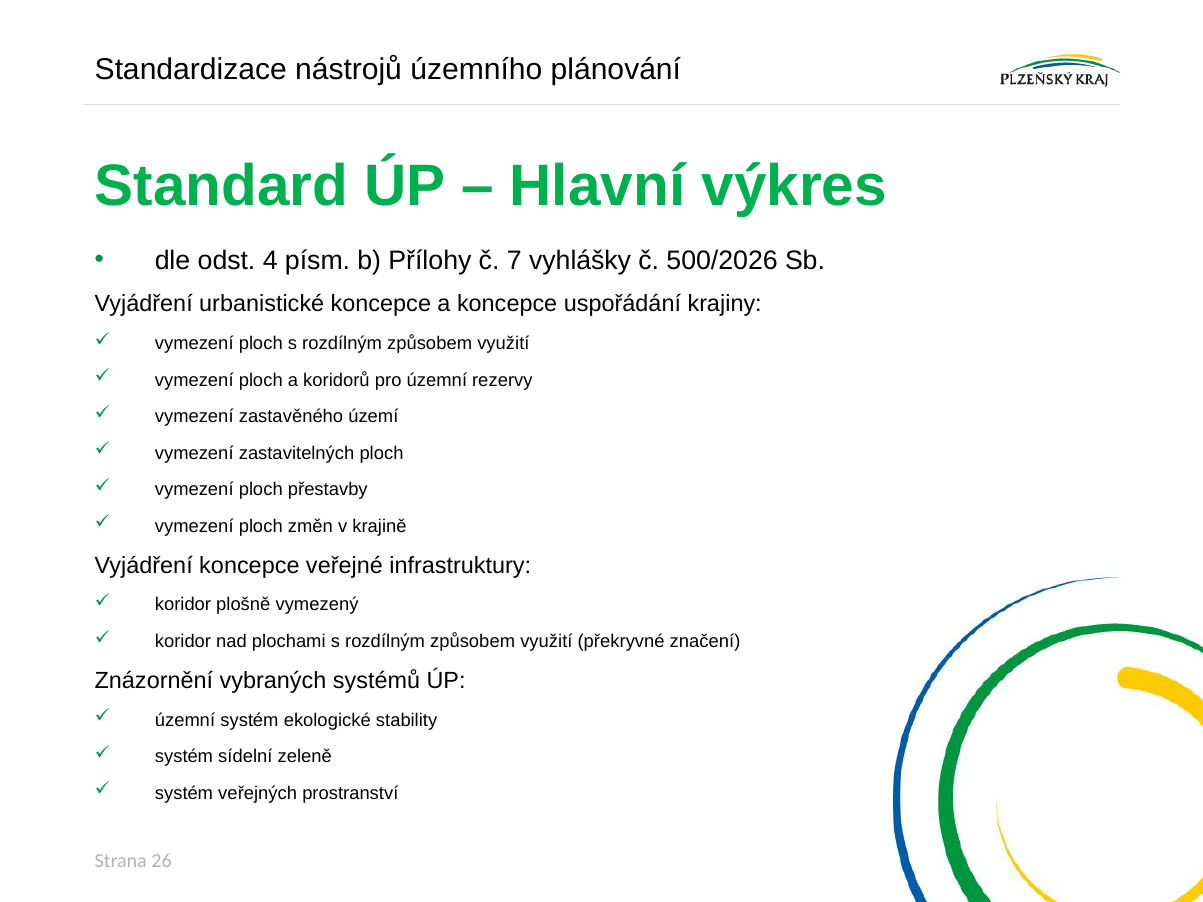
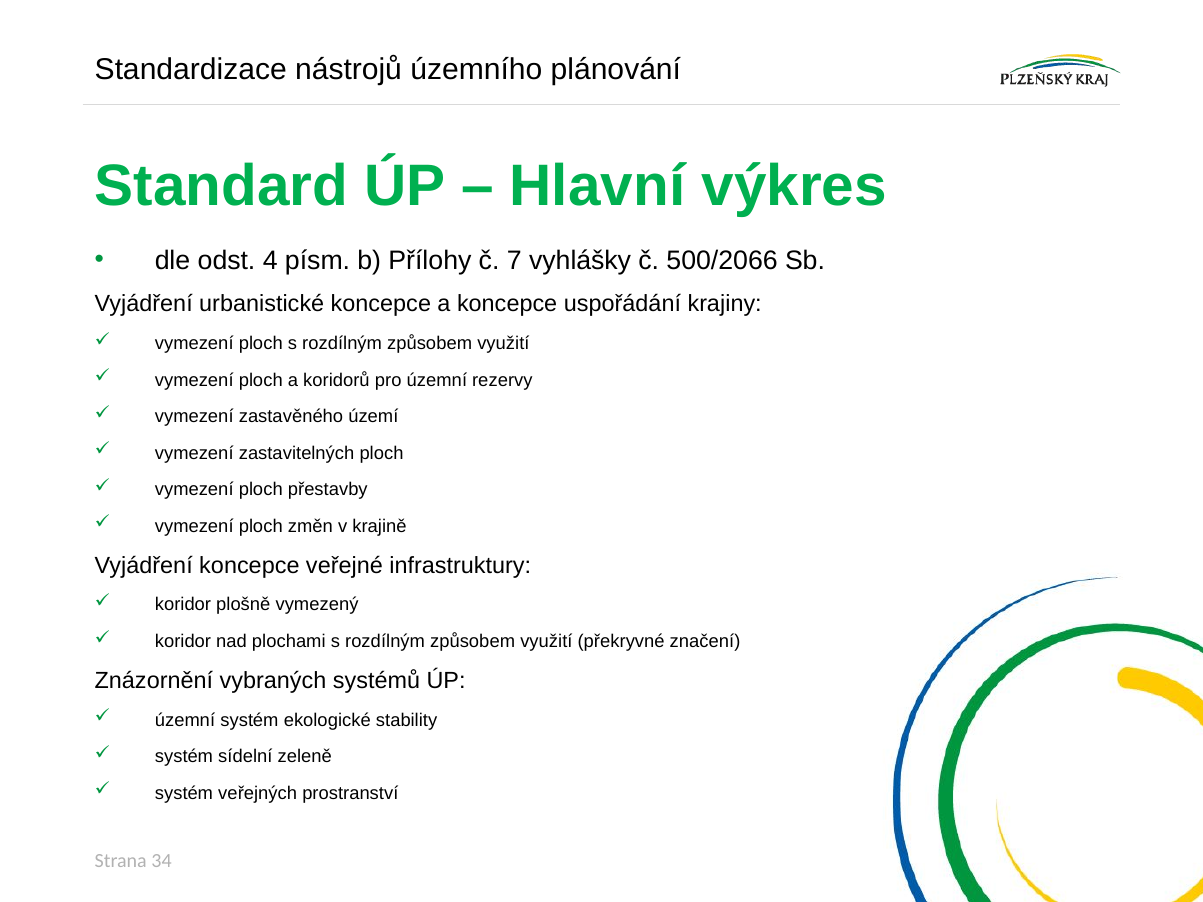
500/2026: 500/2026 -> 500/2066
26: 26 -> 34
